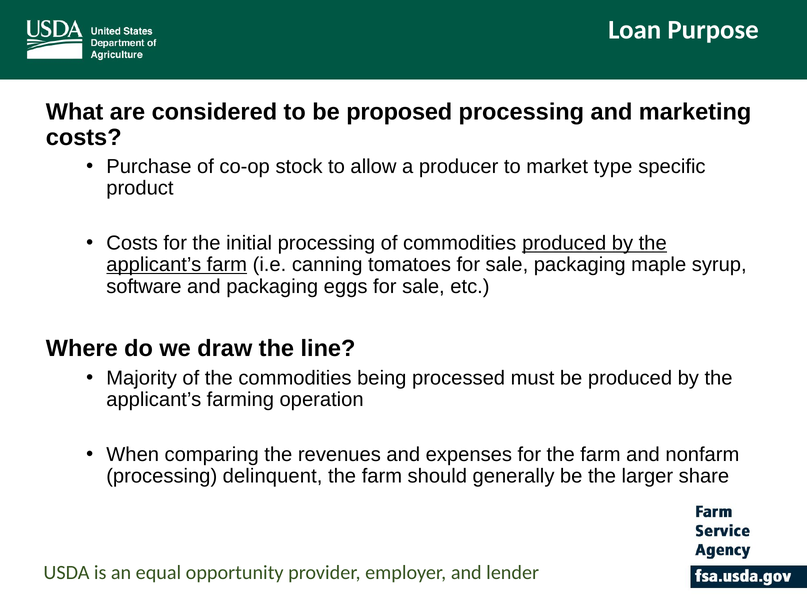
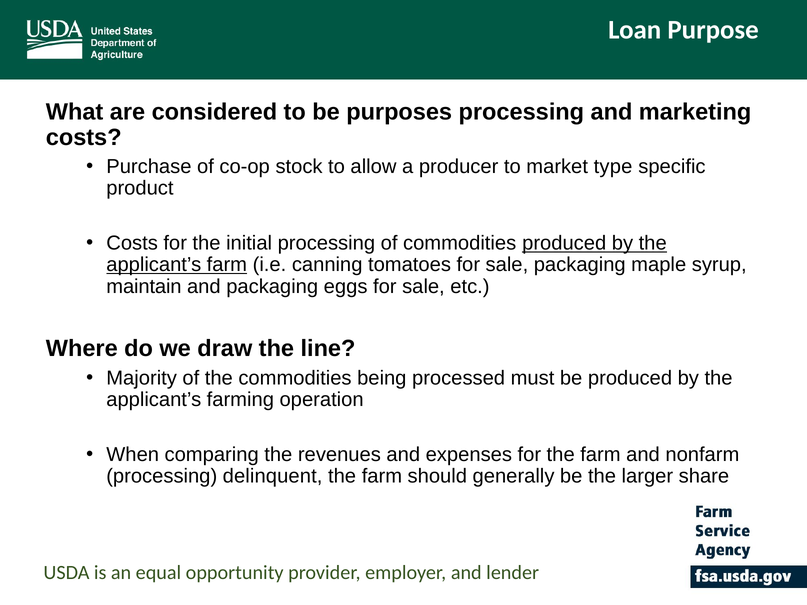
proposed: proposed -> purposes
software: software -> maintain
